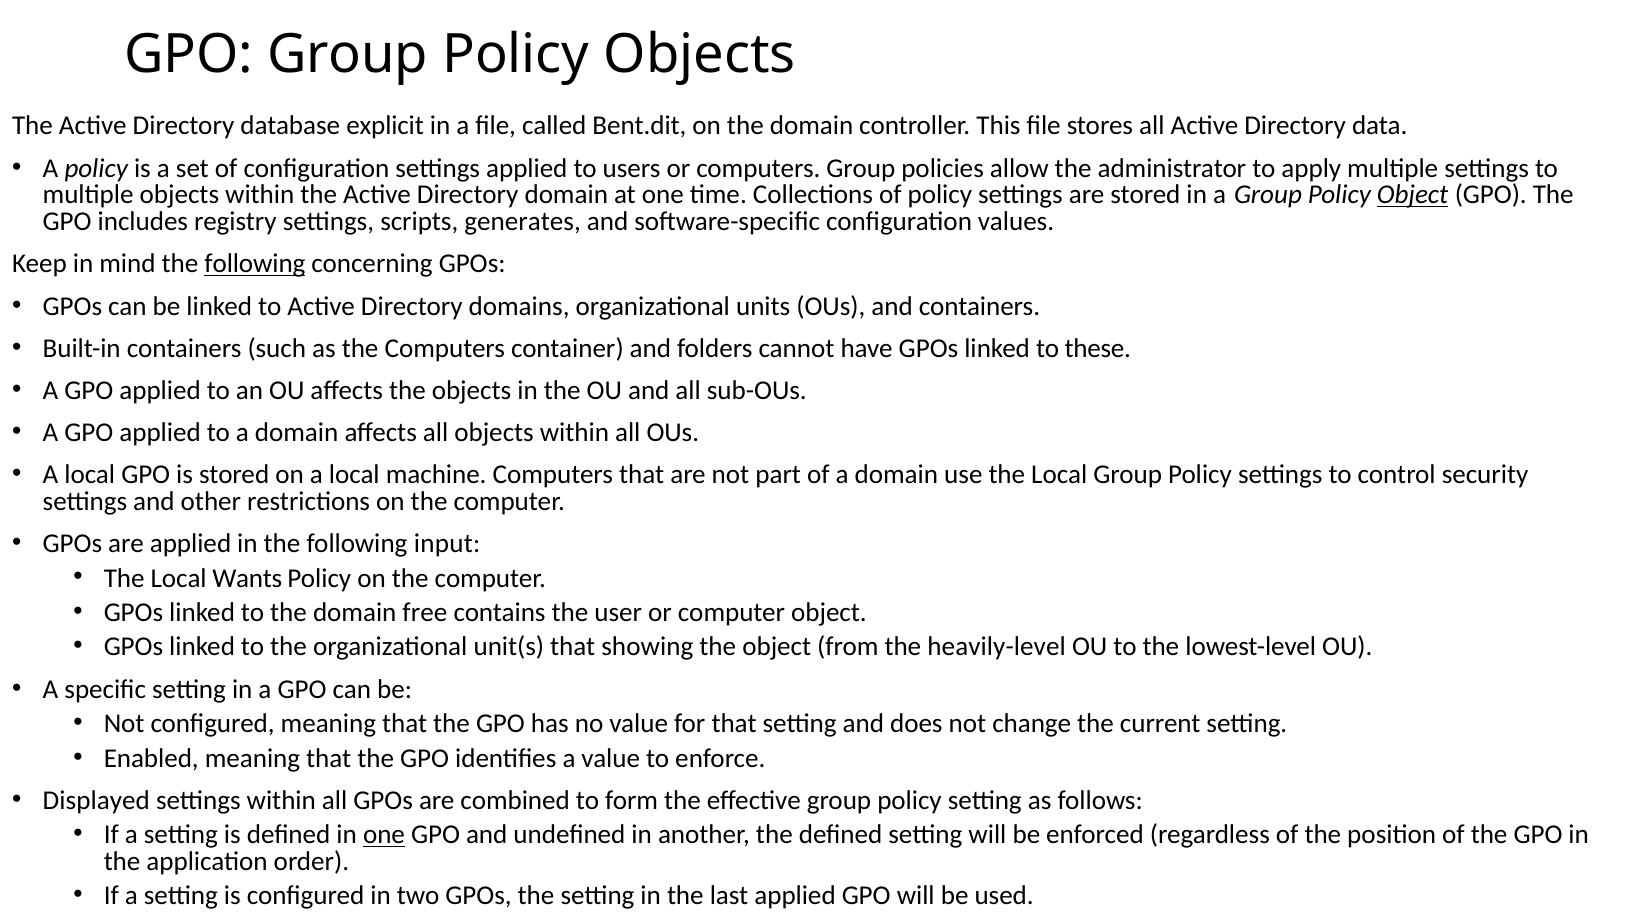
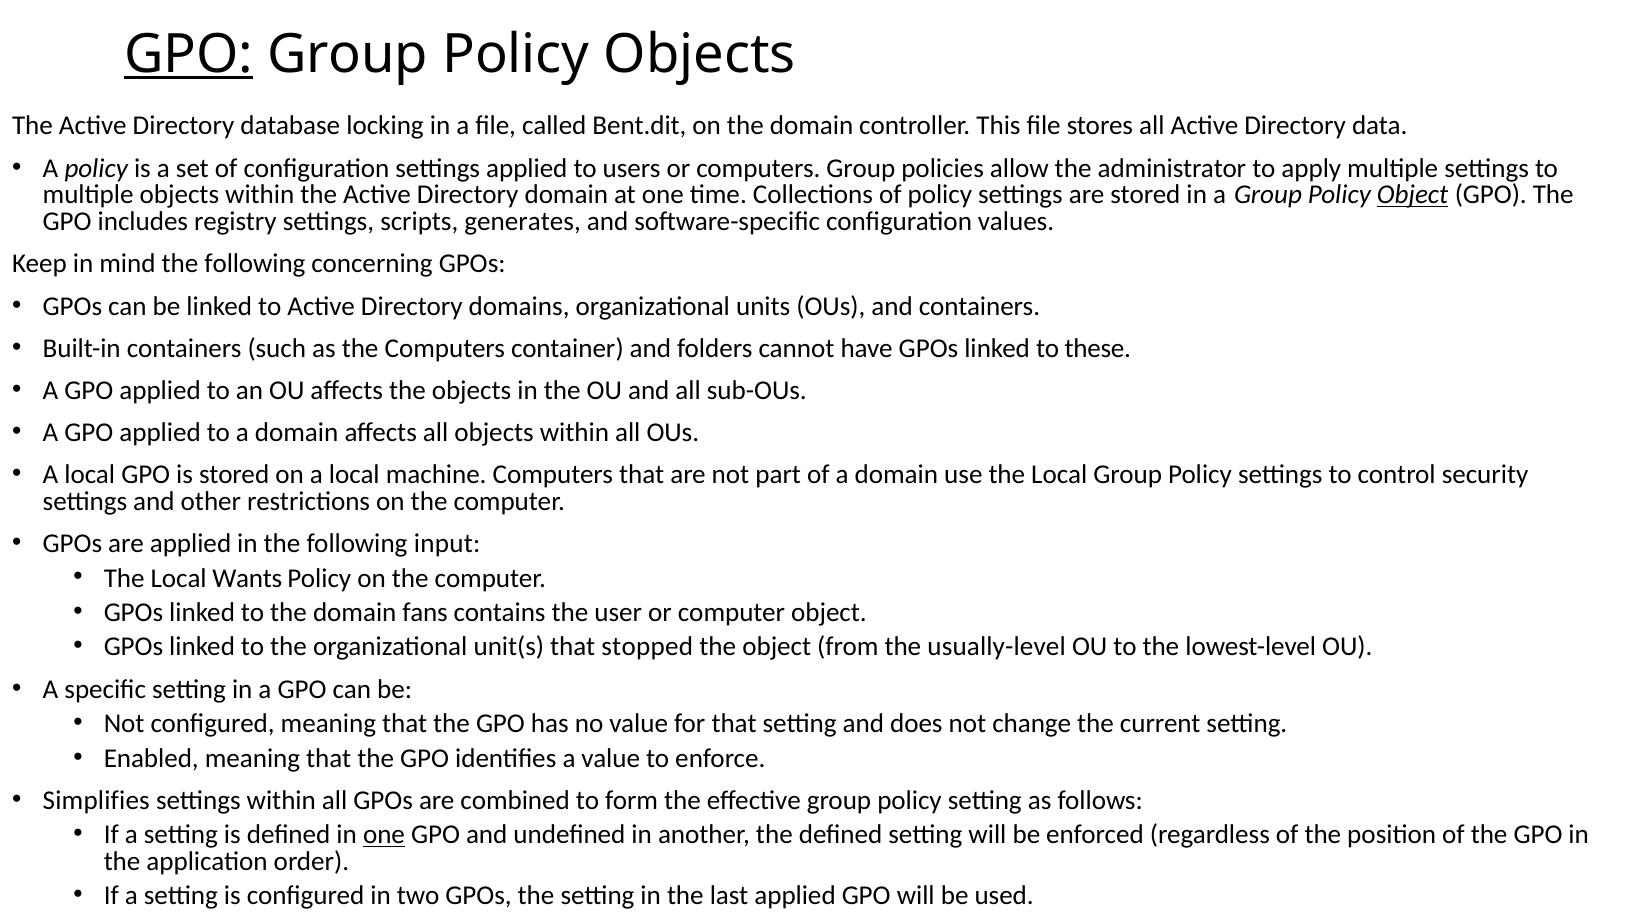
GPO at (189, 54) underline: none -> present
explicit: explicit -> locking
following at (255, 264) underline: present -> none
free: free -> fans
showing: showing -> stopped
heavily-level: heavily-level -> usually-level
Displayed: Displayed -> Simplifies
